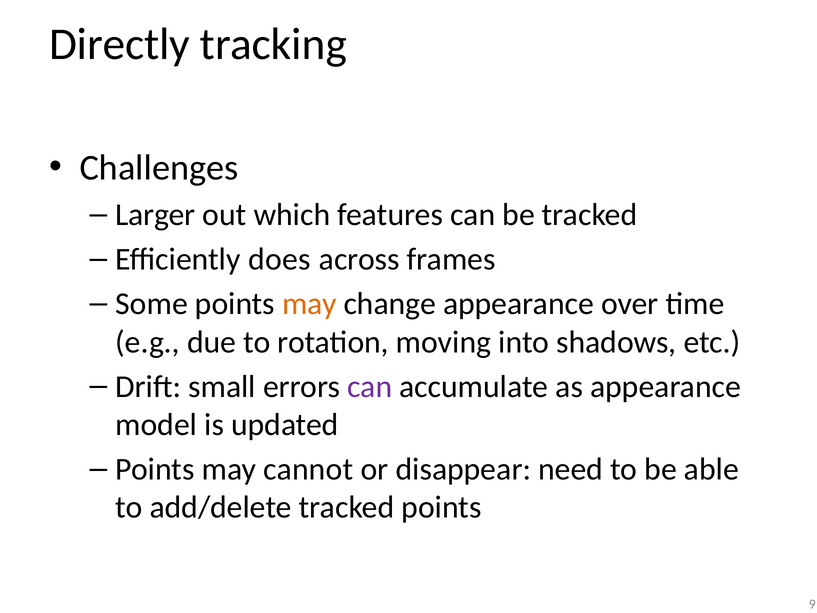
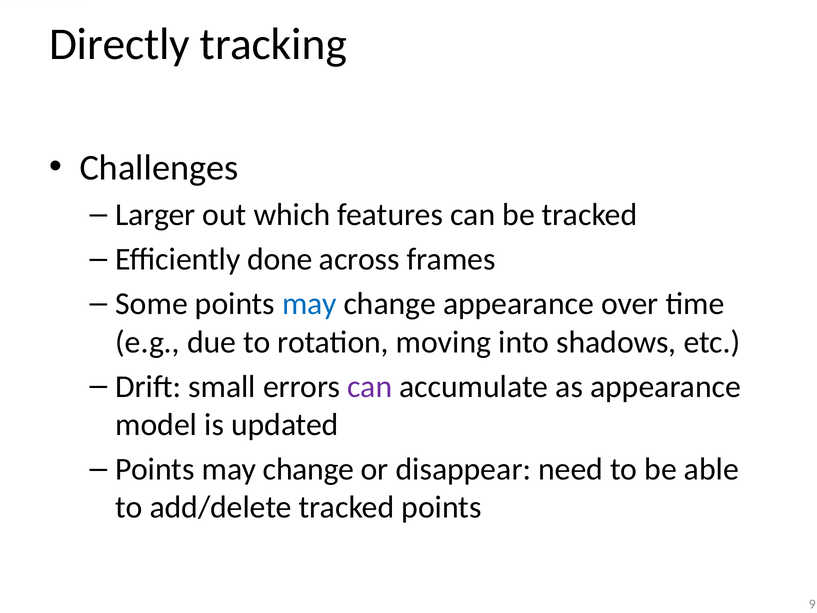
does: does -> done
may at (309, 304) colour: orange -> blue
cannot at (308, 469): cannot -> change
